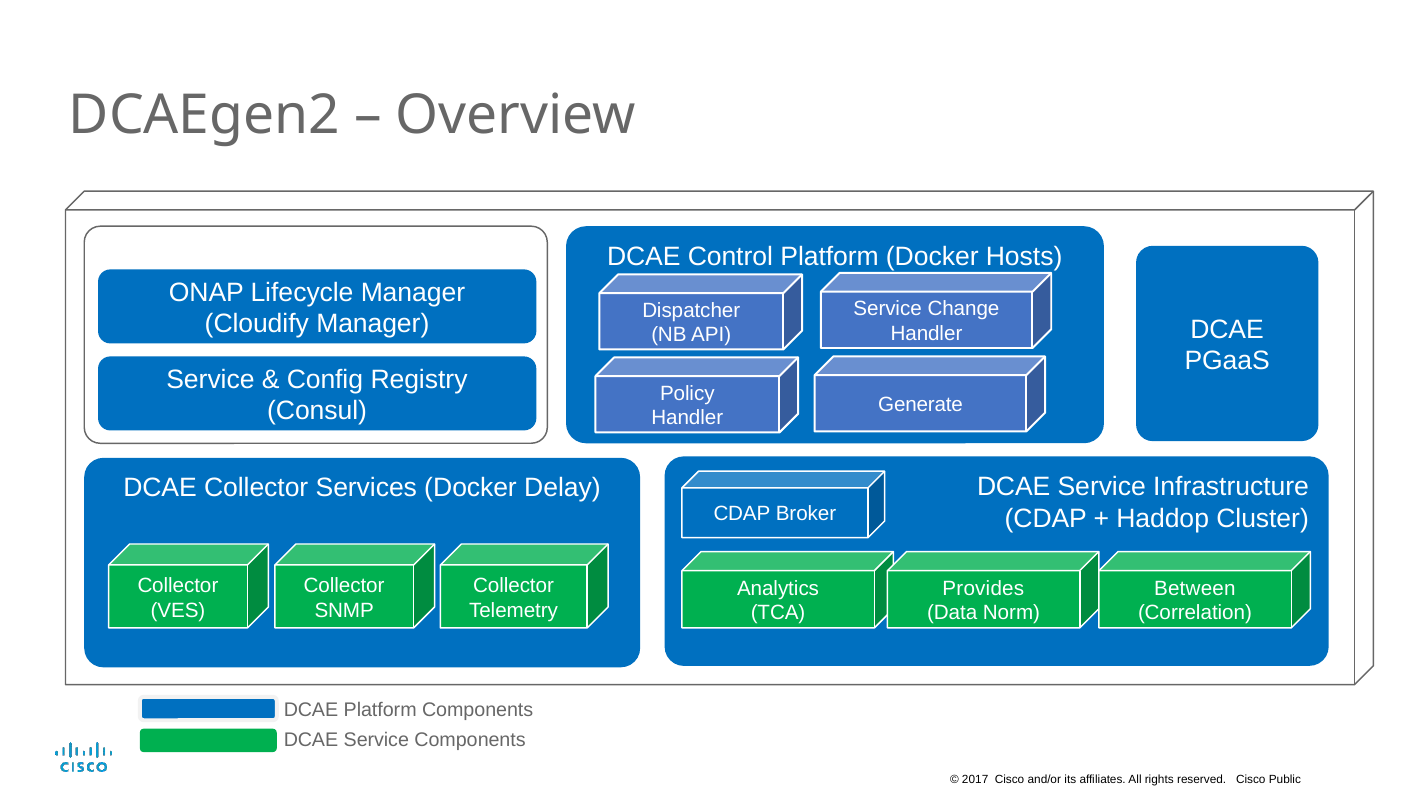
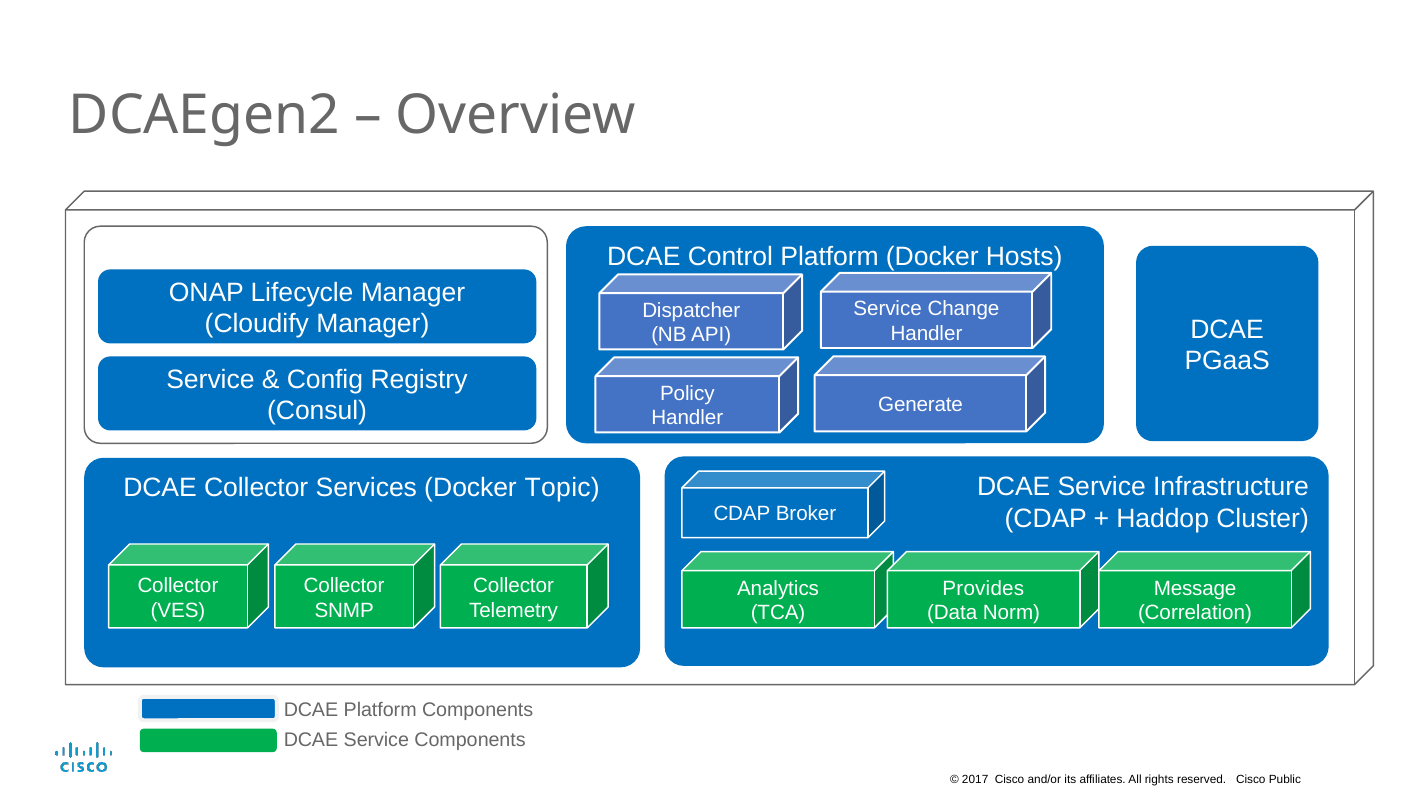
Delay: Delay -> Topic
Between: Between -> Message
